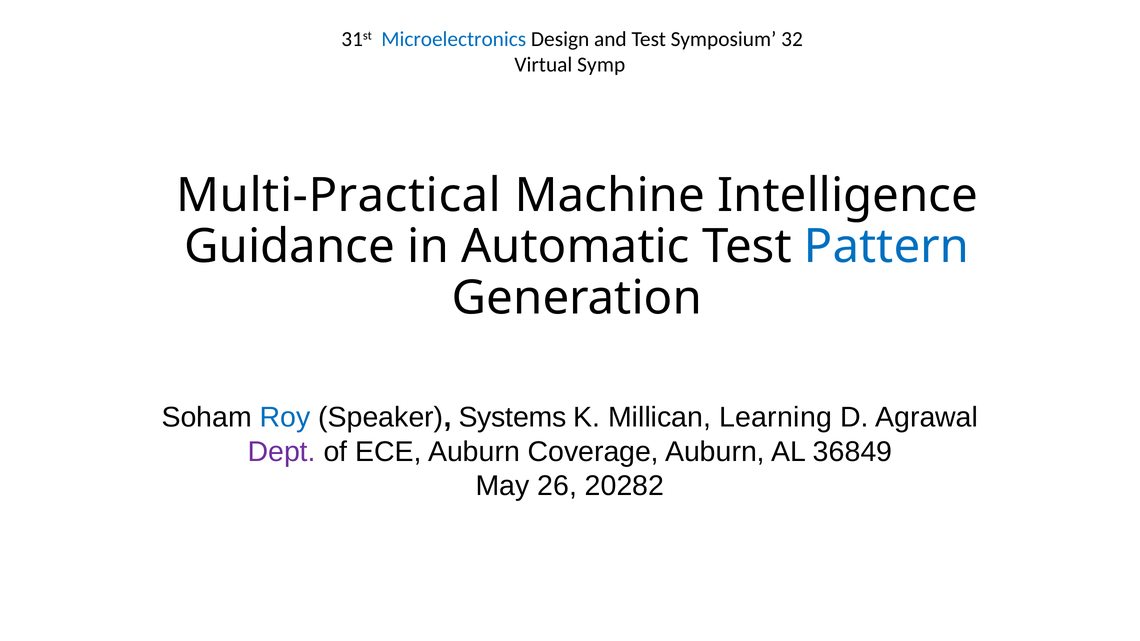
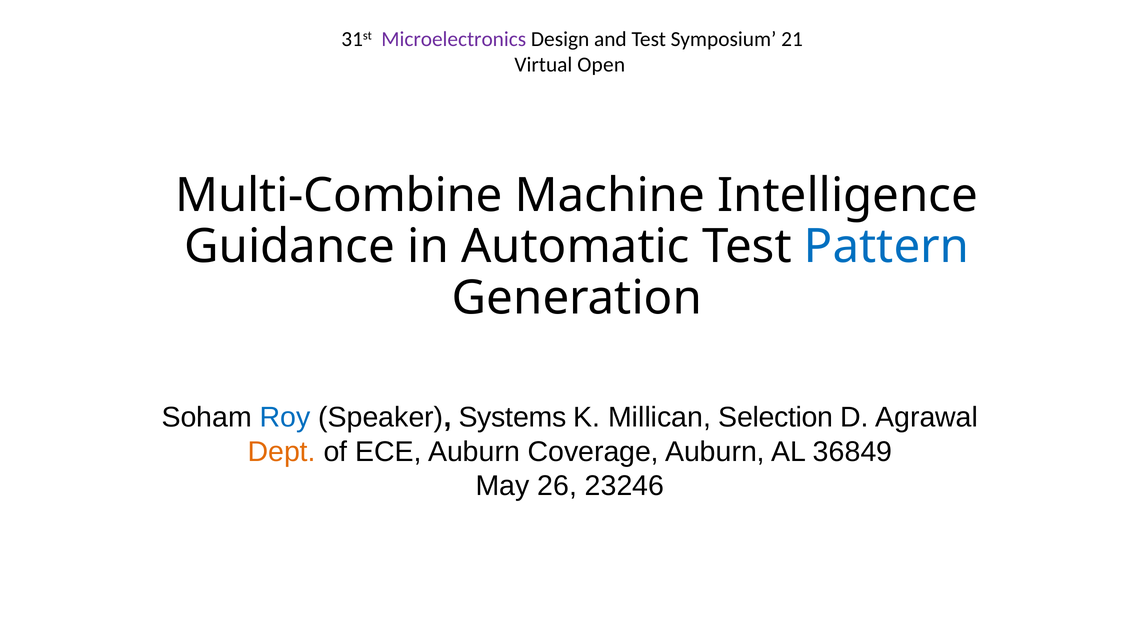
Microelectronics colour: blue -> purple
32: 32 -> 21
Symp: Symp -> Open
Multi-Practical: Multi-Practical -> Multi-Combine
Learning: Learning -> Selection
Dept colour: purple -> orange
20282: 20282 -> 23246
